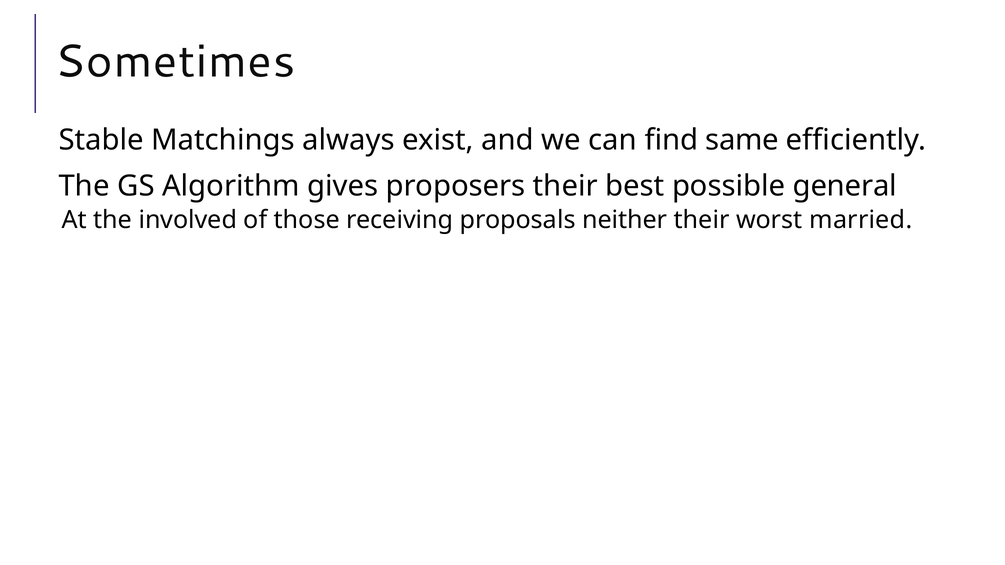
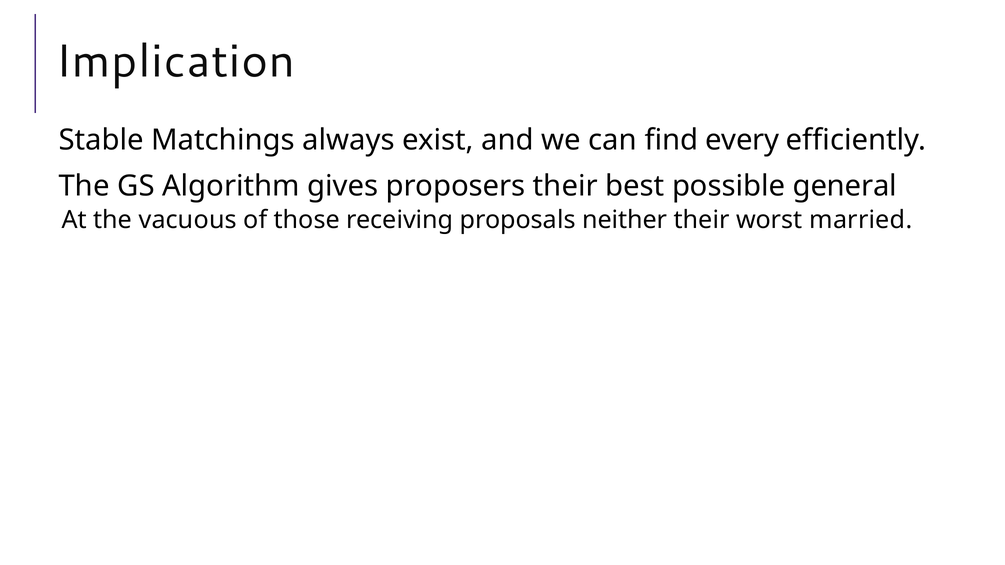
Sometimes: Sometimes -> Implication
same: same -> every
involved: involved -> vacuous
